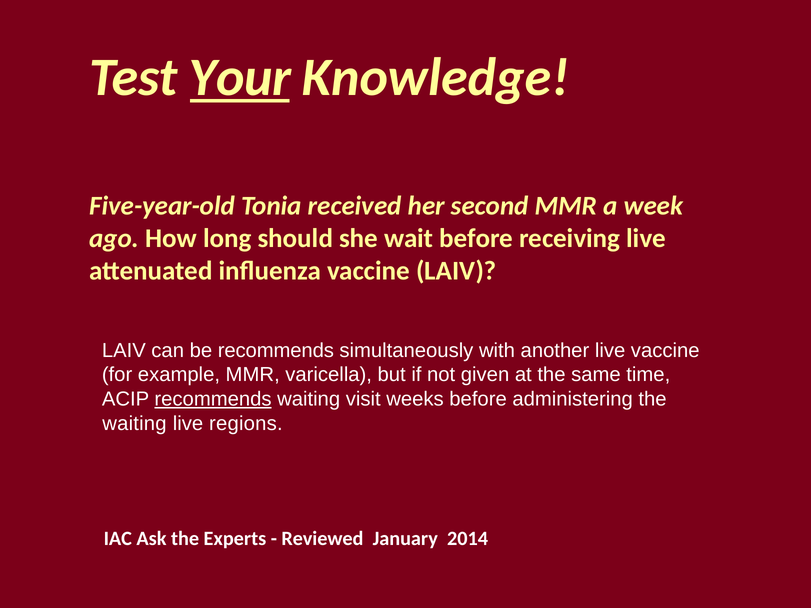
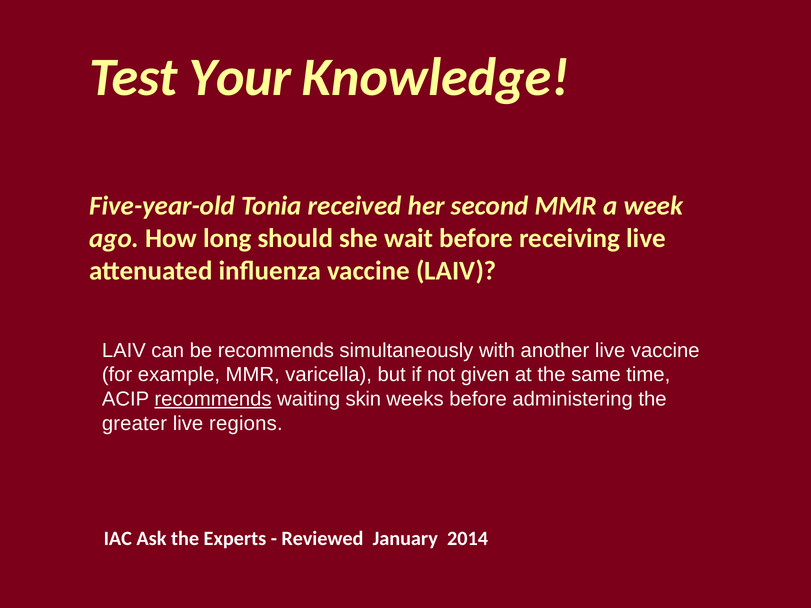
Your underline: present -> none
visit: visit -> skin
waiting at (134, 424): waiting -> greater
